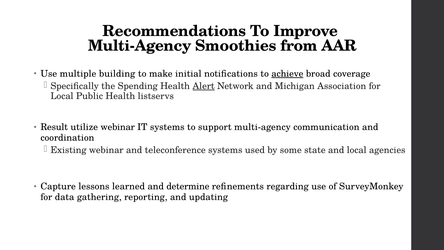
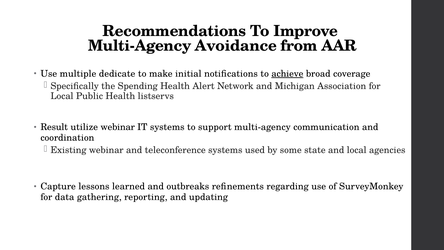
Smoothies: Smoothies -> Avoidance
building: building -> dedicate
Alert underline: present -> none
determine: determine -> outbreaks
